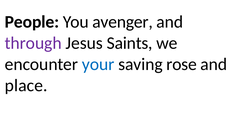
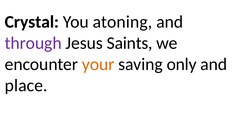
People: People -> Crystal
avenger: avenger -> atoning
your colour: blue -> orange
rose: rose -> only
